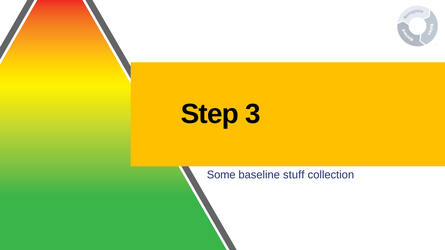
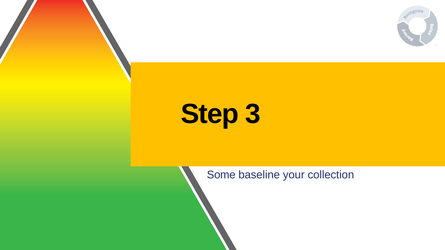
stuff: stuff -> your
